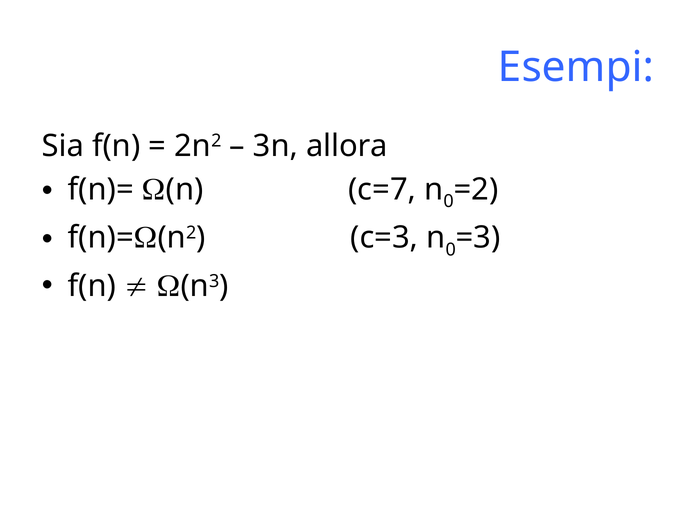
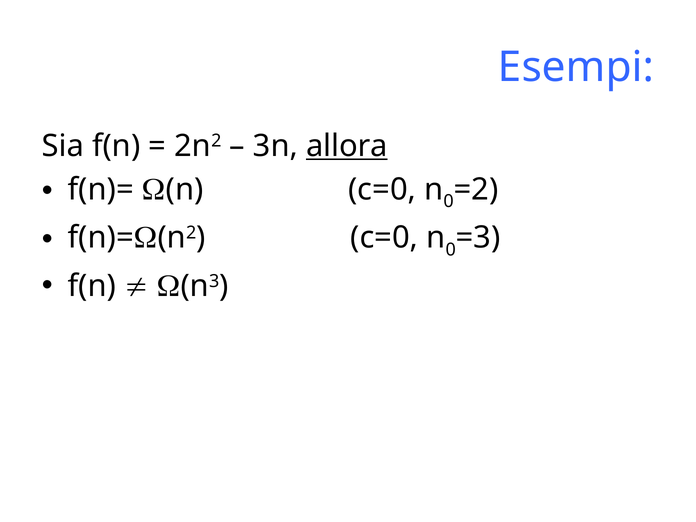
allora underline: none -> present
c=7 at (382, 189): c=7 -> c=0
c=3 at (384, 238): c=3 -> c=0
